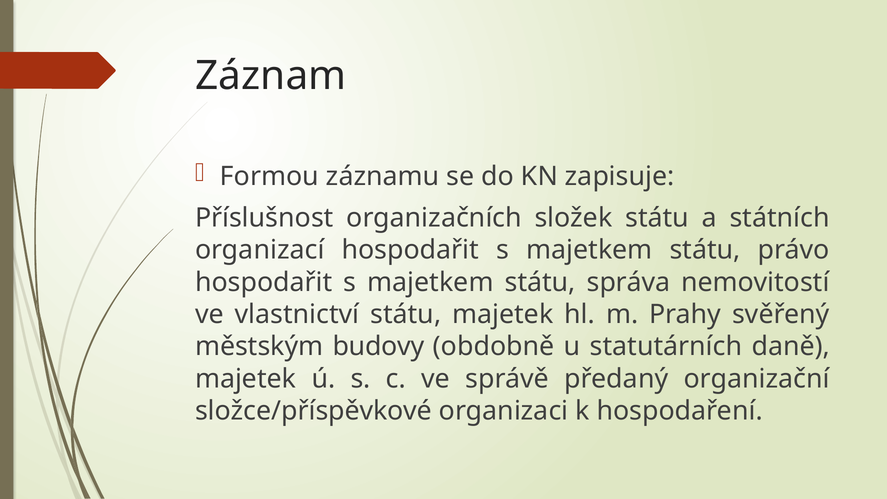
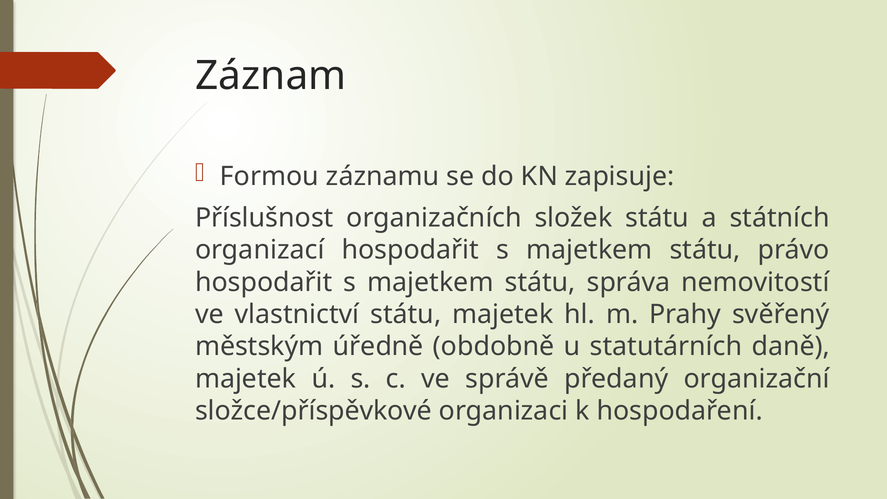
budovy: budovy -> úředně
